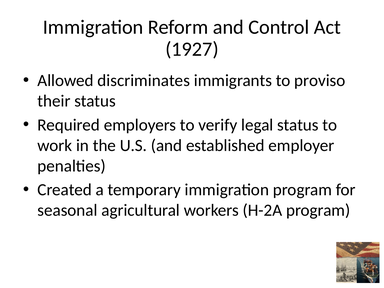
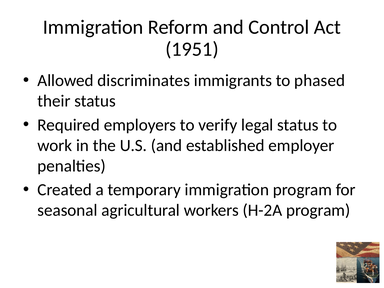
1927: 1927 -> 1951
proviso: proviso -> phased
